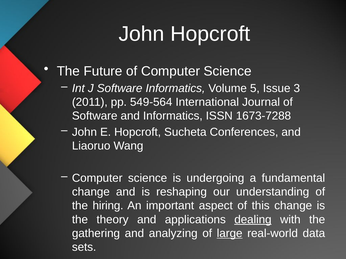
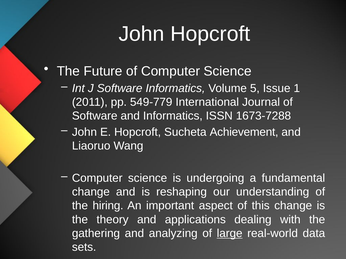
3: 3 -> 1
549-564: 549-564 -> 549-779
Conferences: Conferences -> Achievement
dealing underline: present -> none
